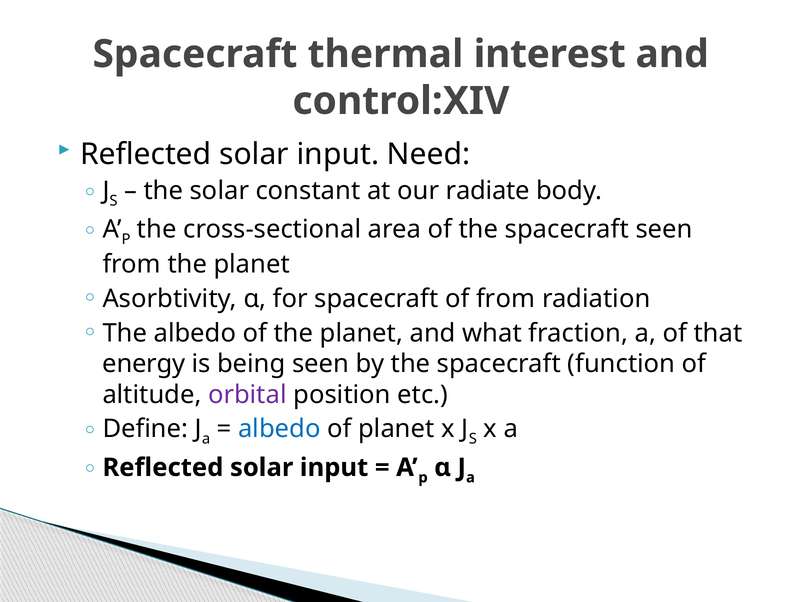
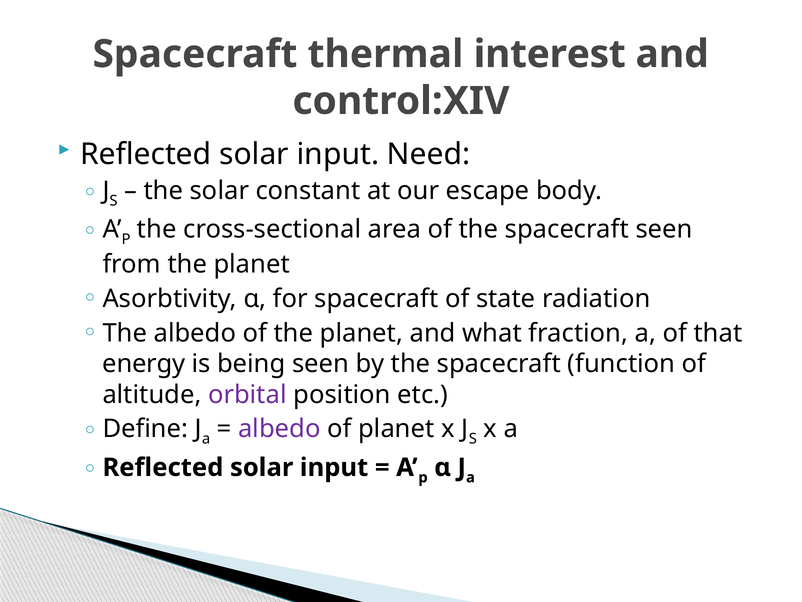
radiate: radiate -> escape
of from: from -> state
albedo at (279, 429) colour: blue -> purple
